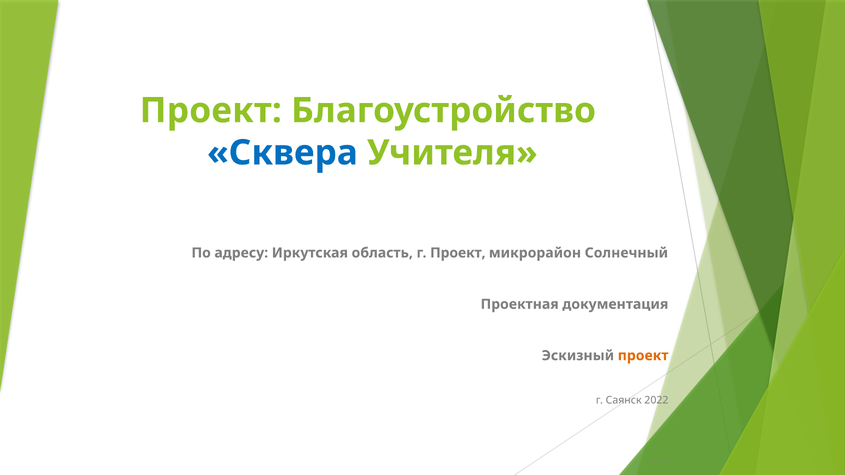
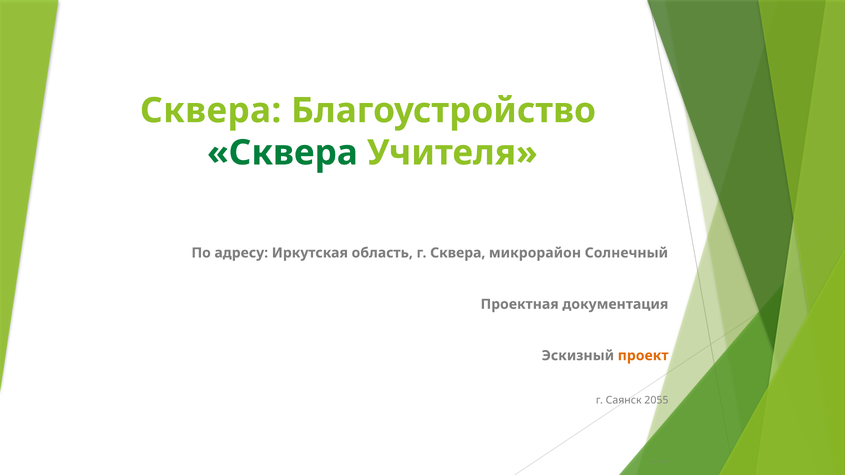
Проект at (211, 111): Проект -> Сквера
Сквера at (282, 153) colour: blue -> green
г Проект: Проект -> Сквера
2022: 2022 -> 2055
